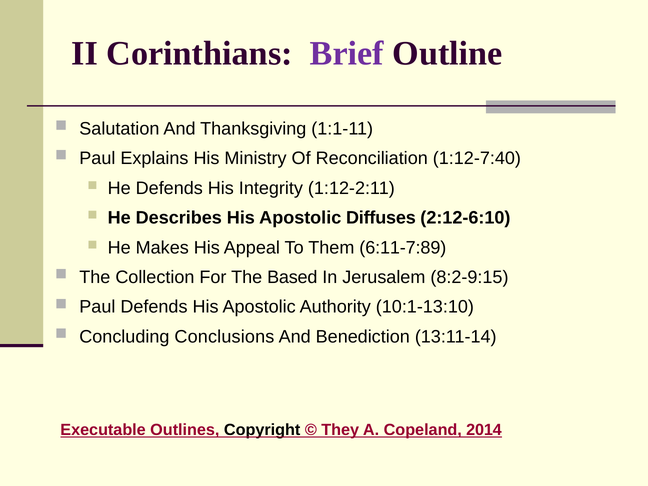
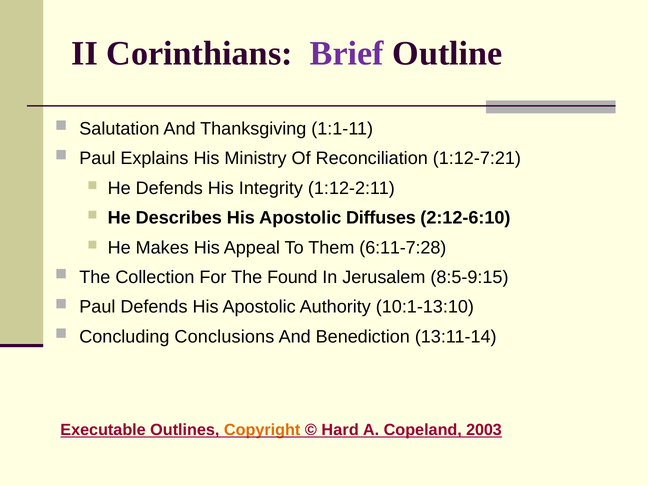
1:12-7:40: 1:12-7:40 -> 1:12-7:21
6:11-7:89: 6:11-7:89 -> 6:11-7:28
Based: Based -> Found
8:2-9:15: 8:2-9:15 -> 8:5-9:15
Copyright colour: black -> orange
They: They -> Hard
2014: 2014 -> 2003
